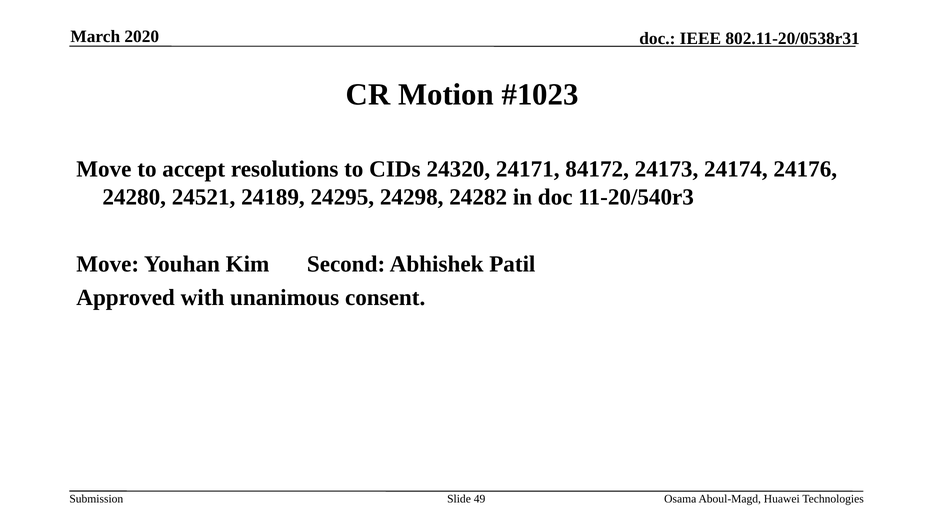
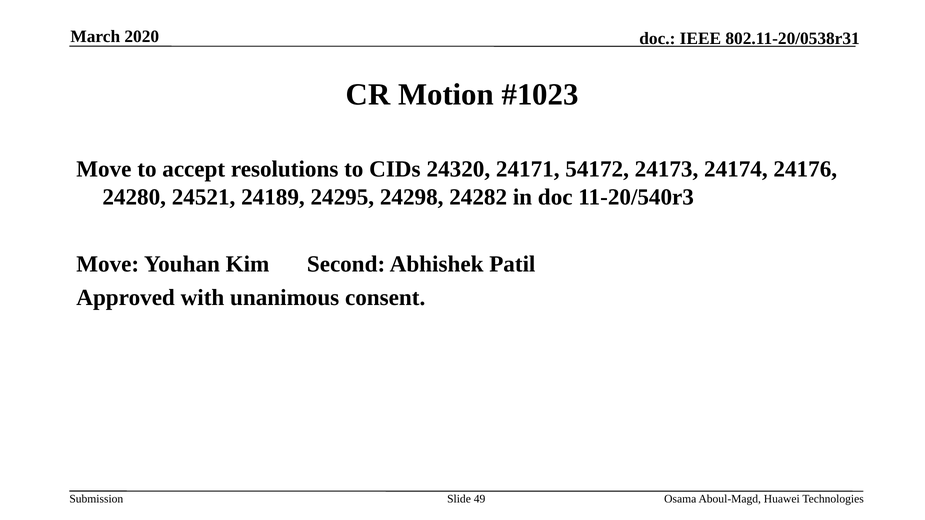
84172: 84172 -> 54172
